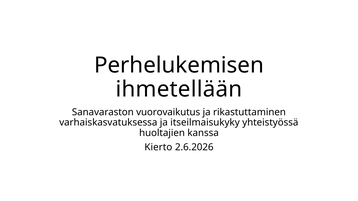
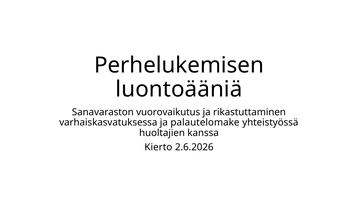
ihmetellään: ihmetellään -> luontoääniä
itseilmaisukyky: itseilmaisukyky -> palautelomake
